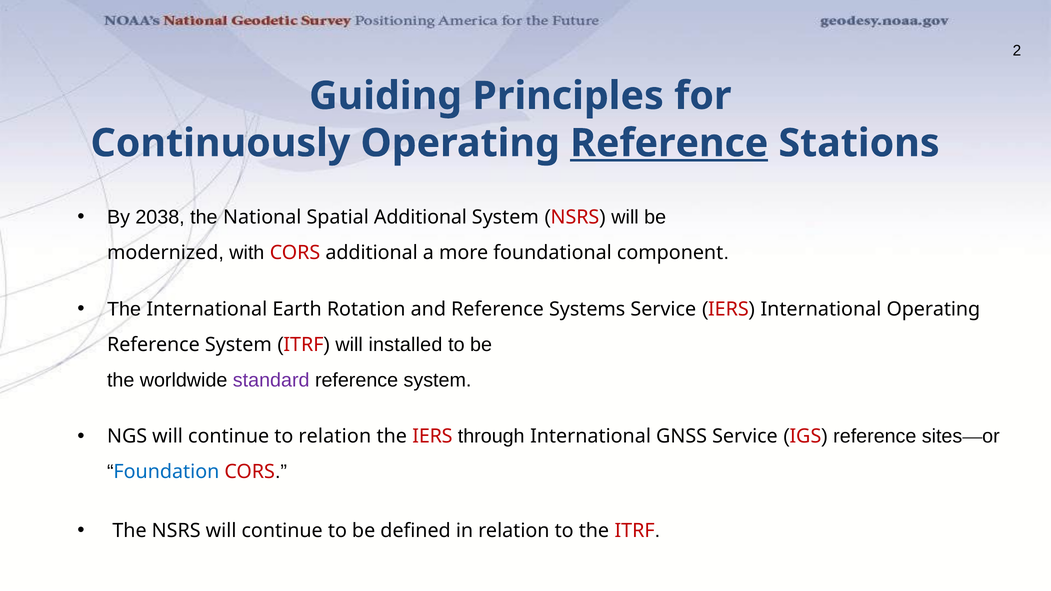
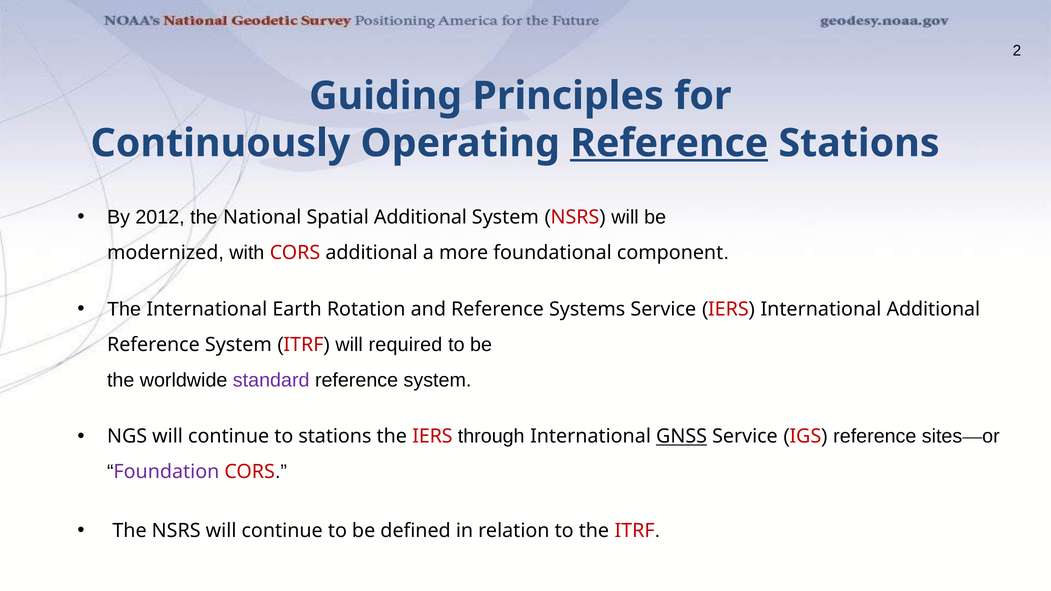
2038: 2038 -> 2012
International Operating: Operating -> Additional
installed: installed -> required
to relation: relation -> stations
GNSS underline: none -> present
Foundation colour: blue -> purple
